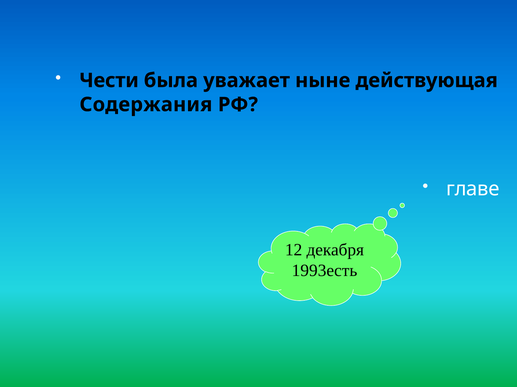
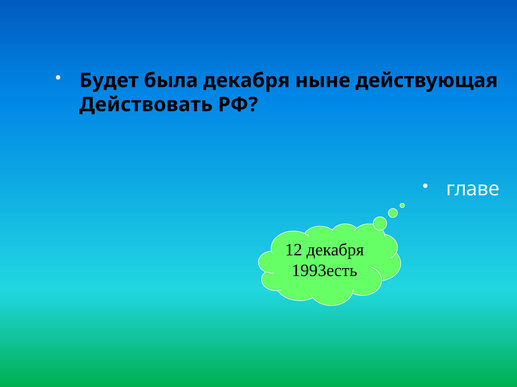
Чести: Чести -> Будет
была уважает: уважает -> декабря
Содержания: Содержания -> Действовать
